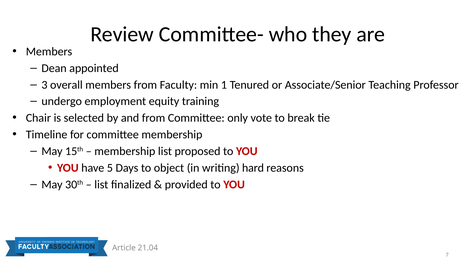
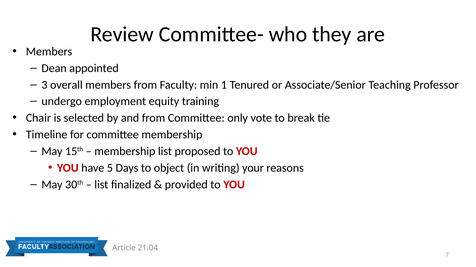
hard: hard -> your
